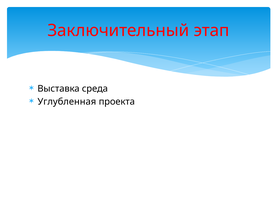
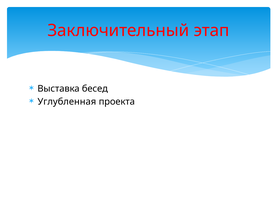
среда: среда -> бесед
